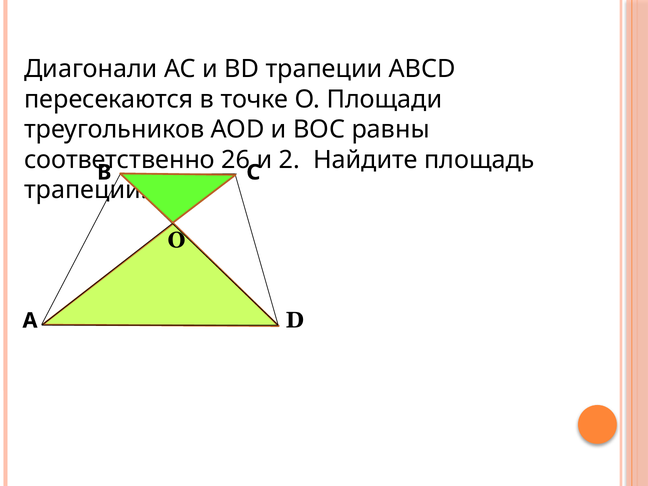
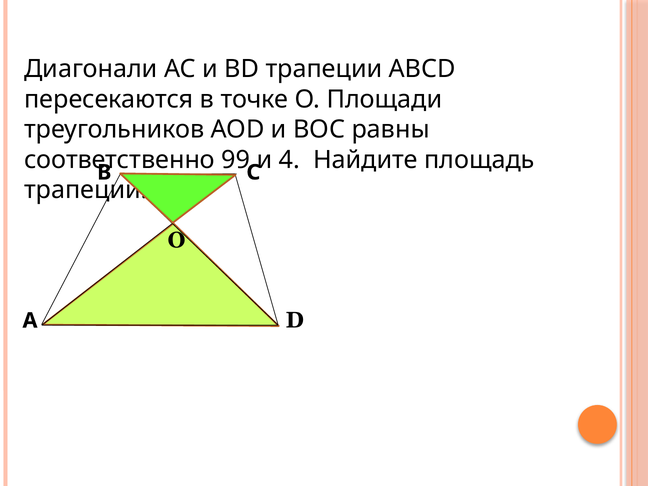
26: 26 -> 99
2: 2 -> 4
